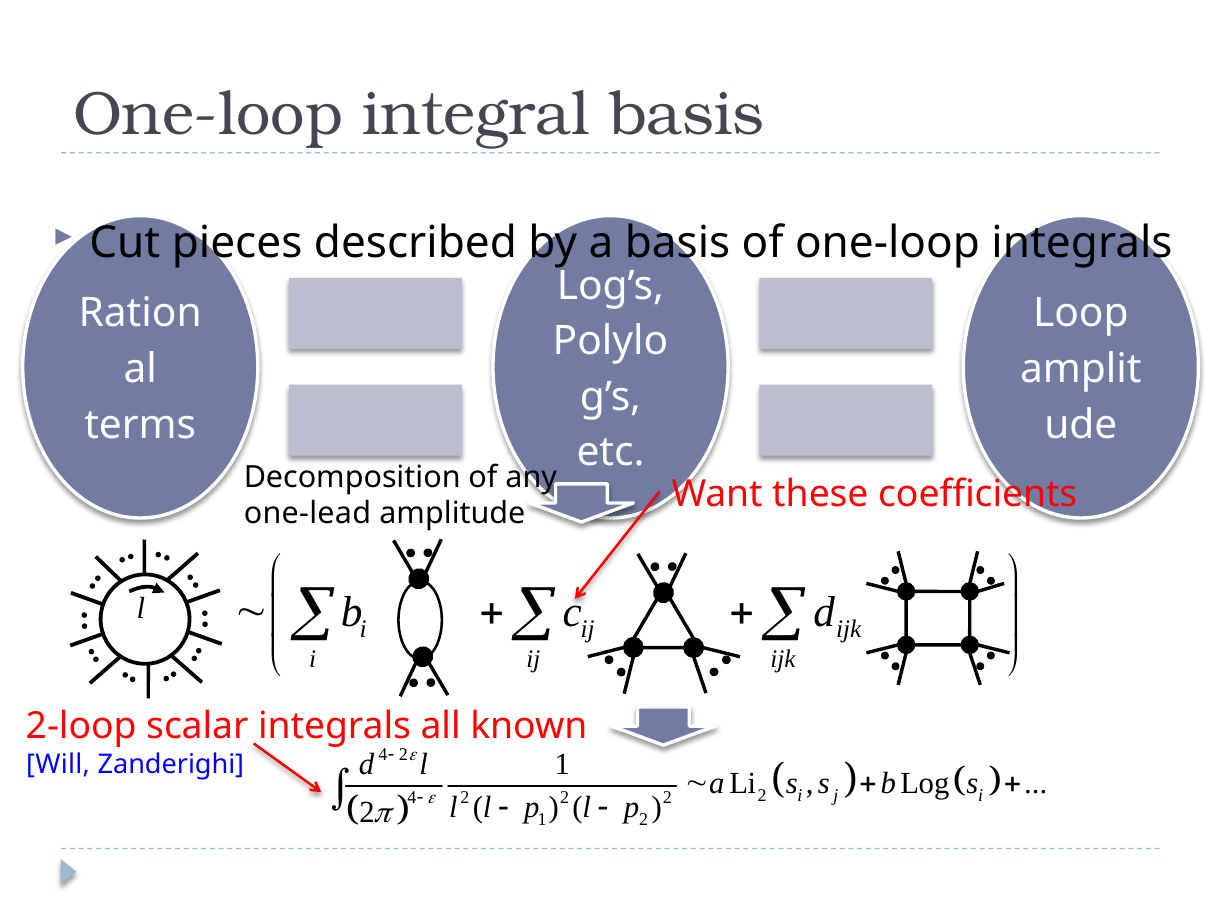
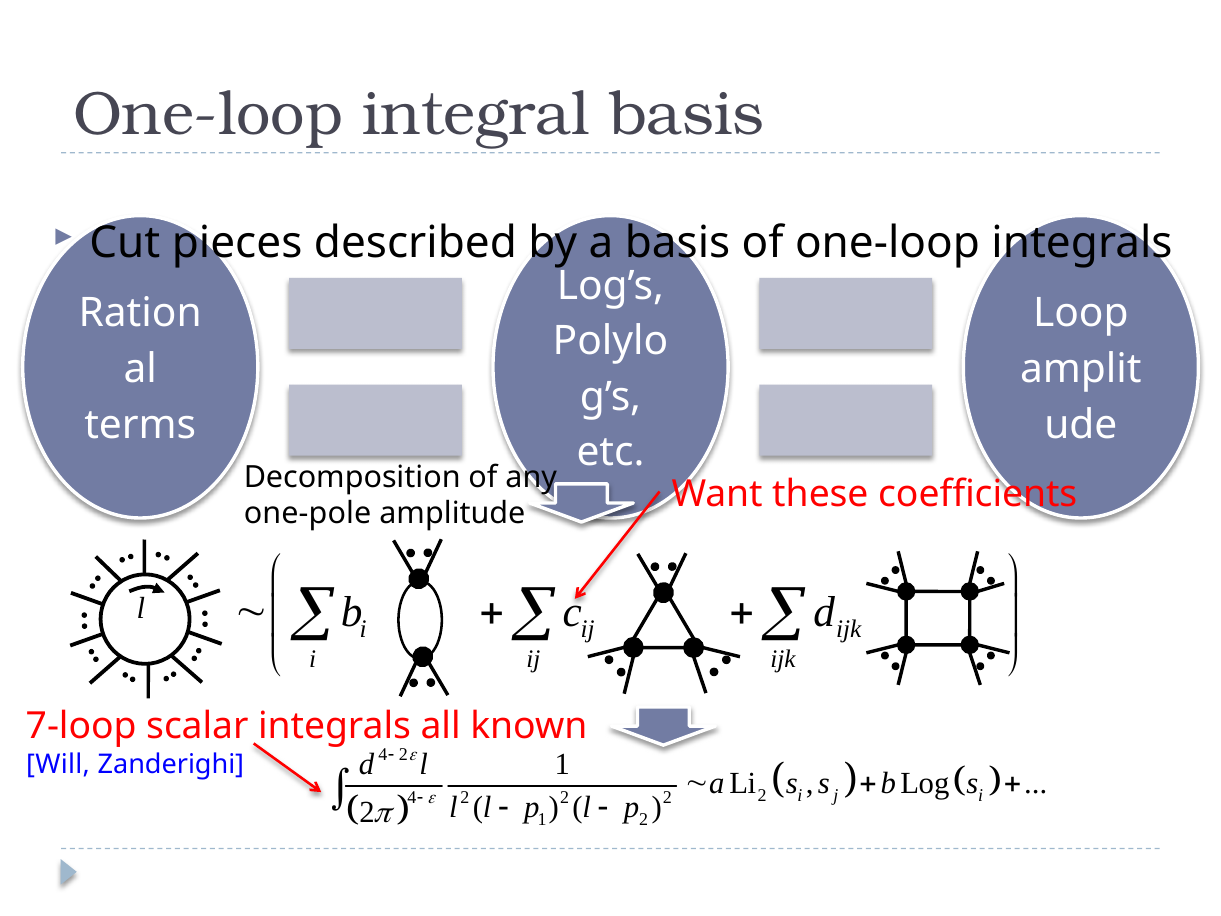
one-lead: one-lead -> one-pole
2-loop: 2-loop -> 7-loop
